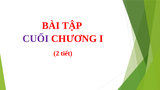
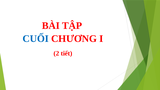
CUỐI colour: purple -> blue
